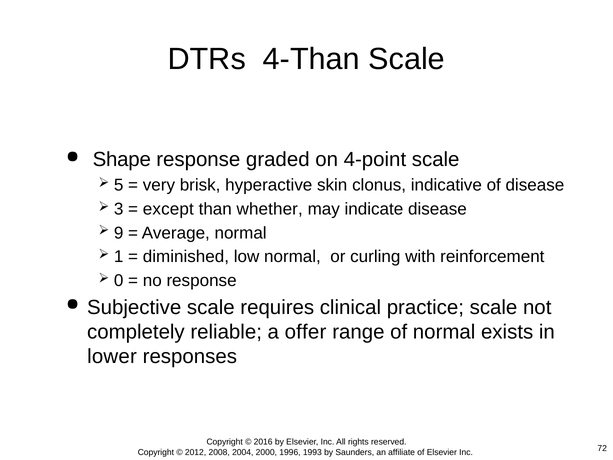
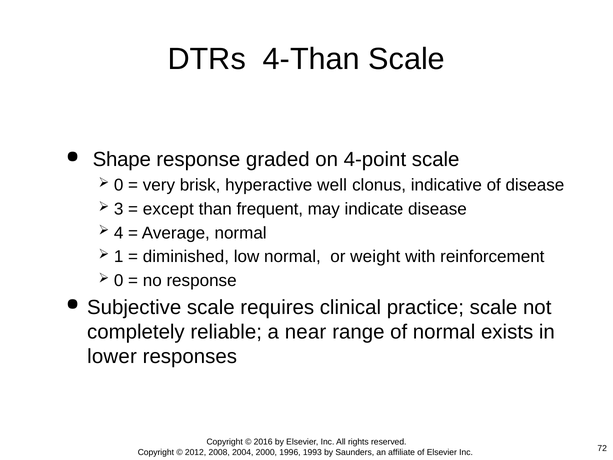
5 at (119, 185): 5 -> 0
skin: skin -> well
whether: whether -> frequent
9: 9 -> 4
curling: curling -> weight
offer: offer -> near
